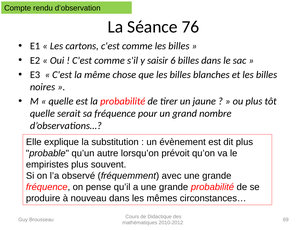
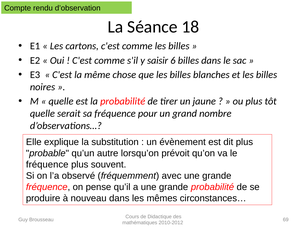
76: 76 -> 18
empiristes at (47, 165): empiristes -> fréquence
